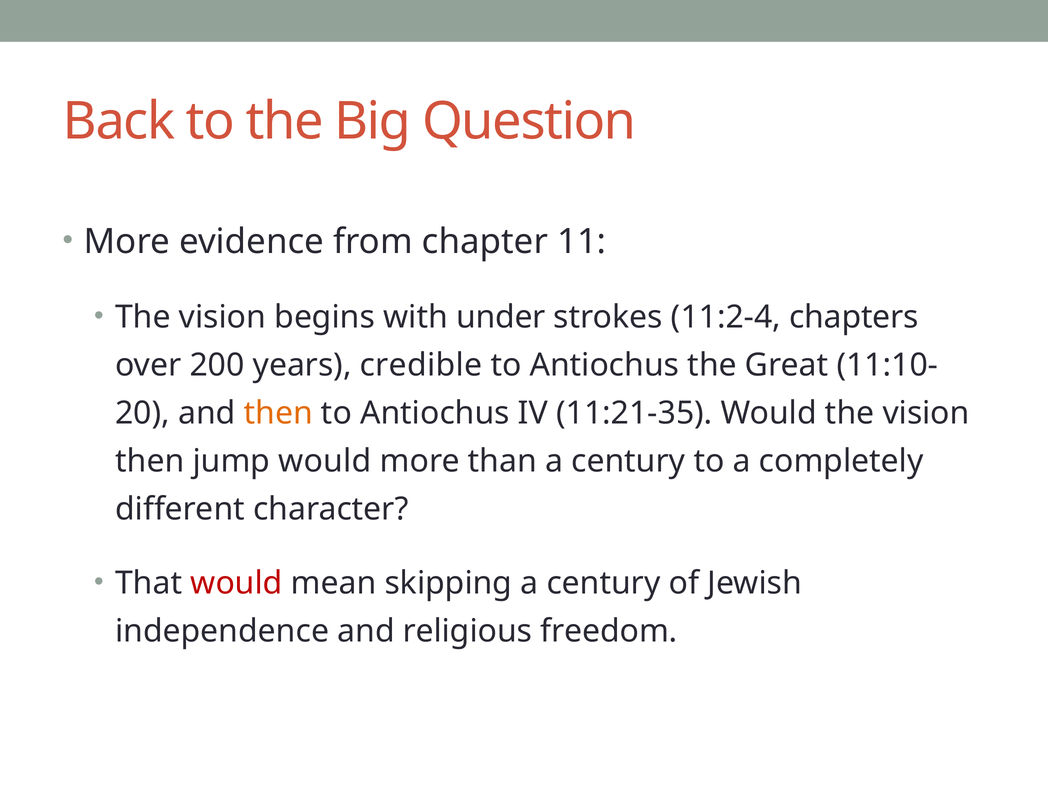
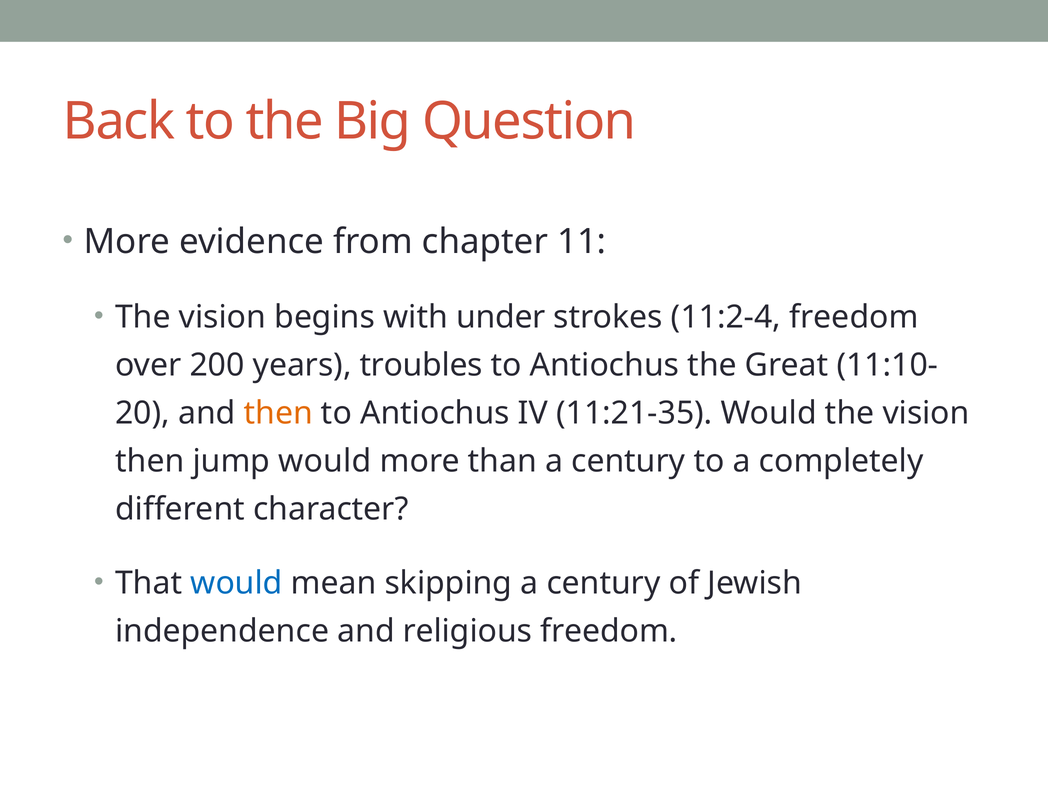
11:2-4 chapters: chapters -> freedom
credible: credible -> troubles
would at (237, 583) colour: red -> blue
